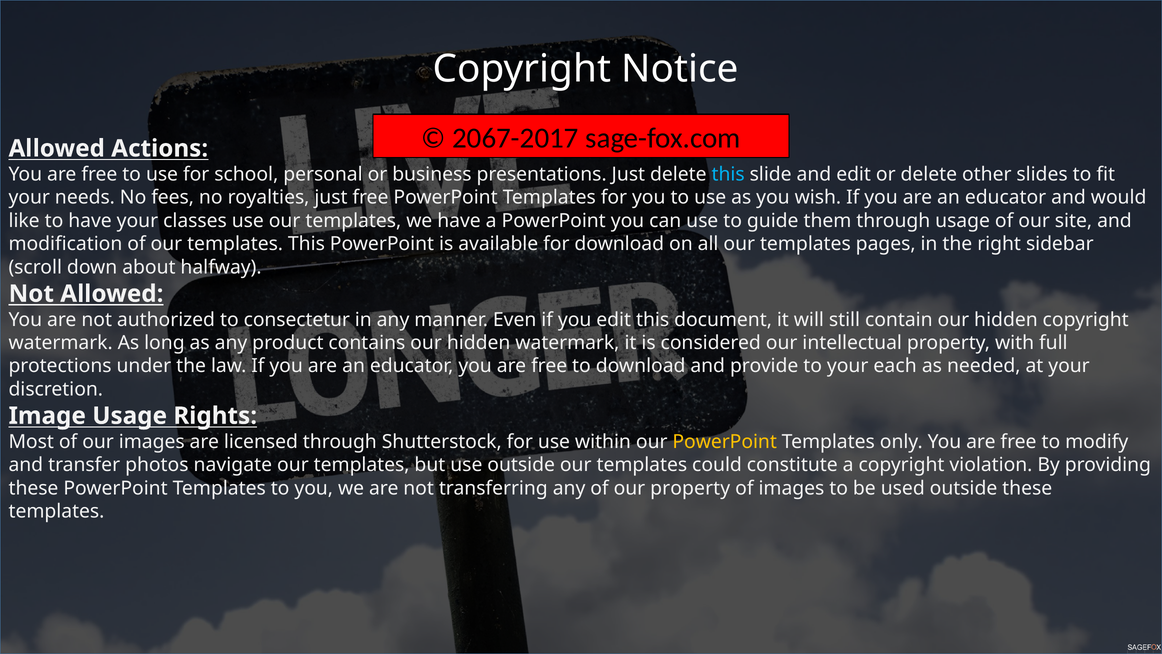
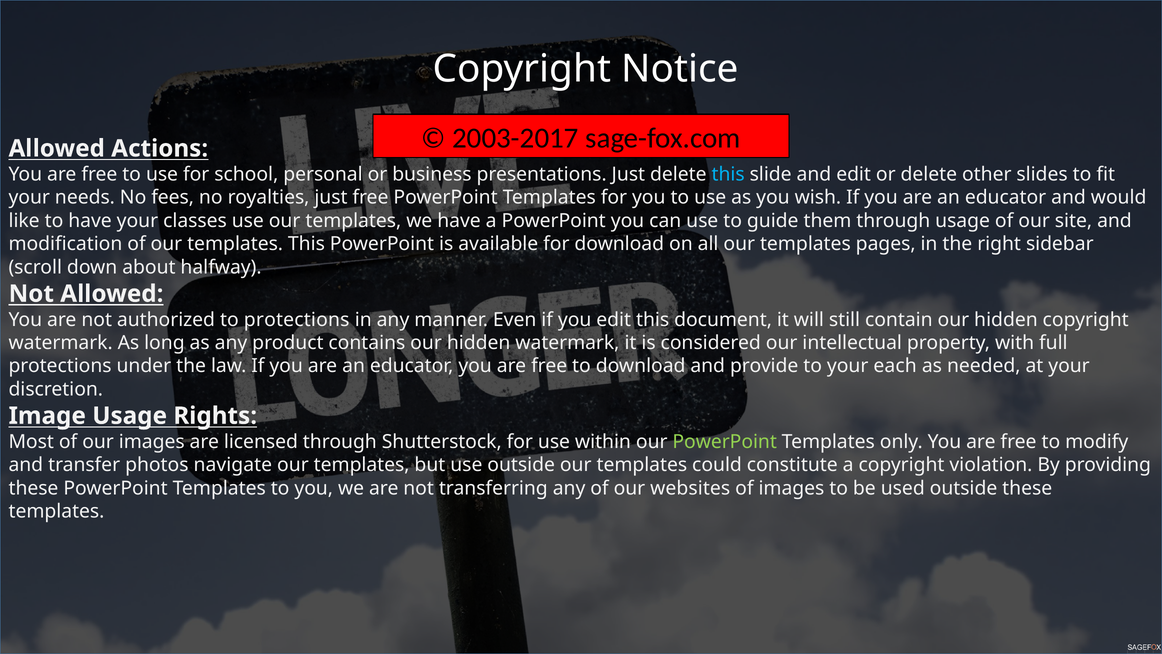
2067-2017: 2067-2017 -> 2003-2017
to consectetur: consectetur -> protections
PowerPoint at (725, 441) colour: yellow -> light green
our property: property -> websites
